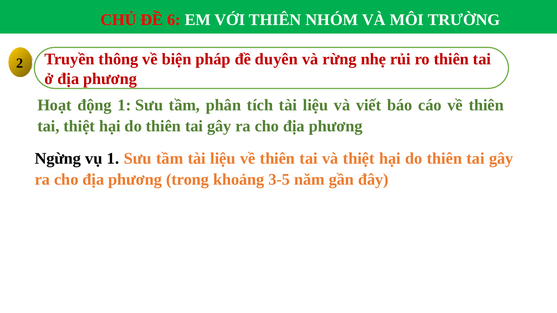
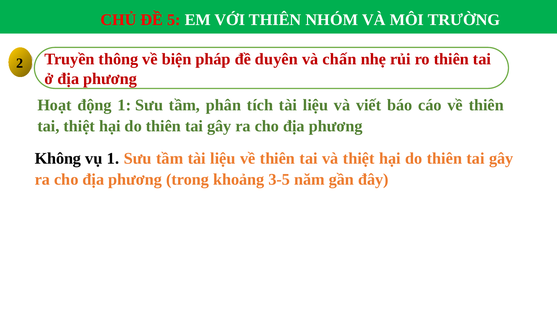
6: 6 -> 5
rừng: rừng -> chấn
Ngừng: Ngừng -> Không
